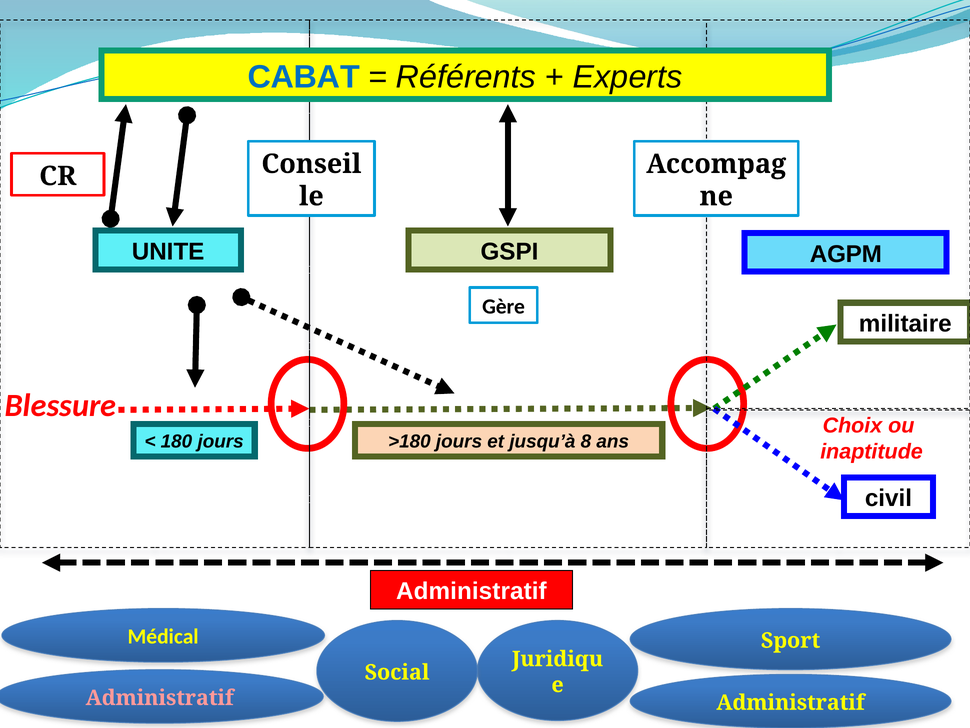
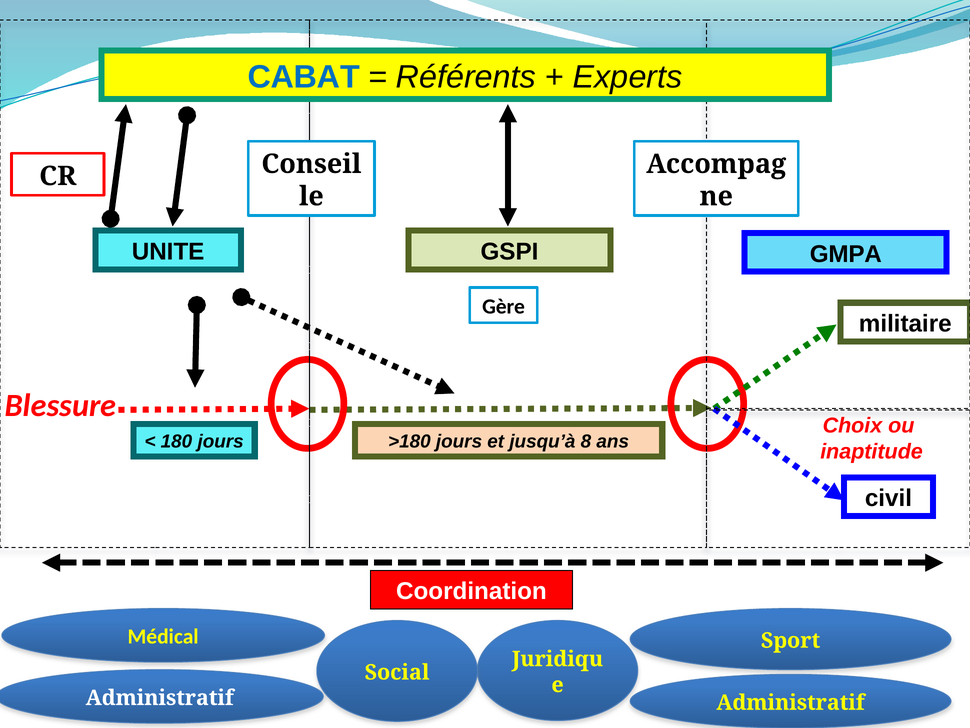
AGPM: AGPM -> GMPA
Administratif at (471, 591): Administratif -> Coordination
Administratif at (160, 697) colour: pink -> white
